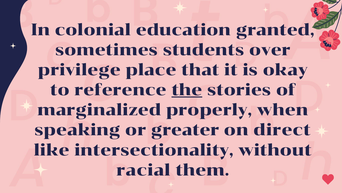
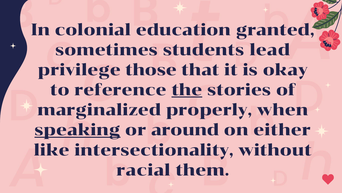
over: over -> lead
place: place -> those
speaking underline: none -> present
greater: greater -> around
direct: direct -> either
